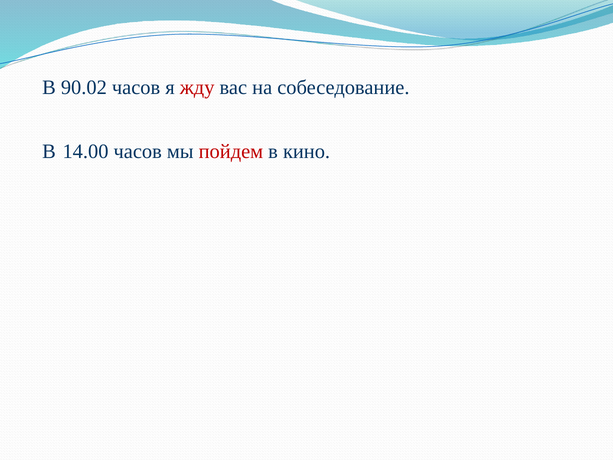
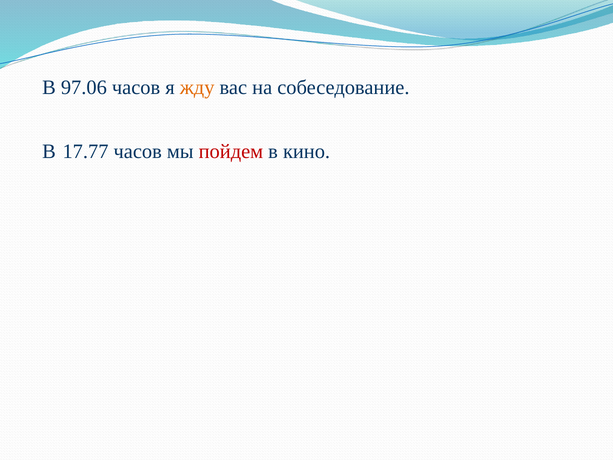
90.02: 90.02 -> 97.06
жду colour: red -> orange
14.00: 14.00 -> 17.77
